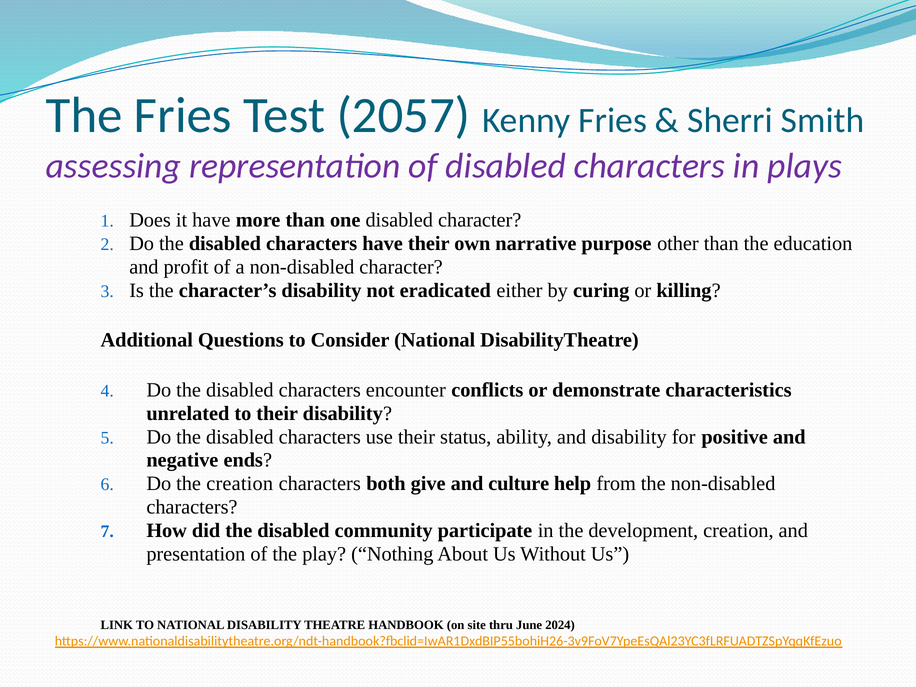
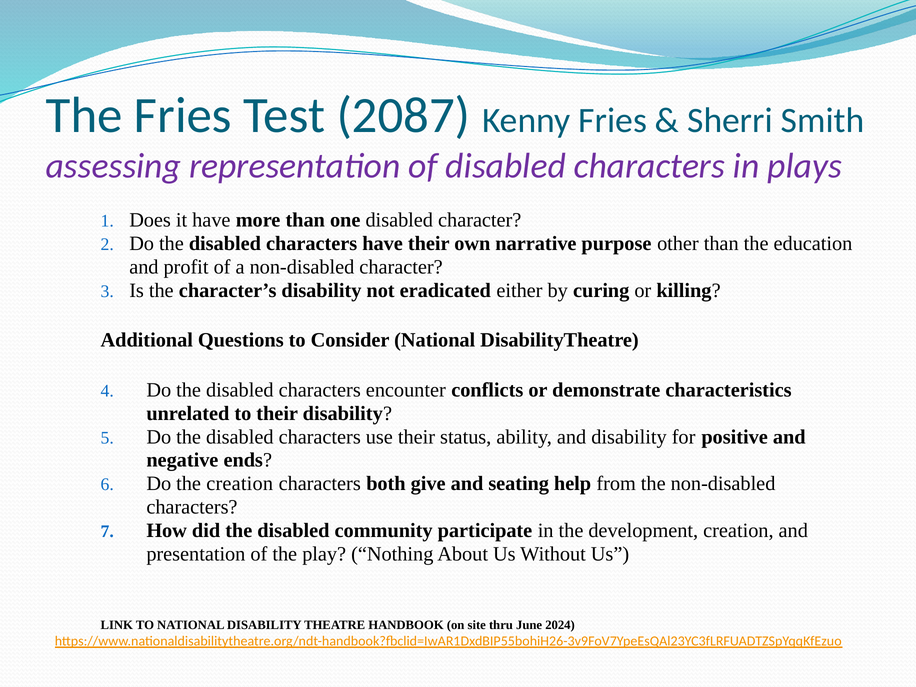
2057: 2057 -> 2087
culture: culture -> seating
